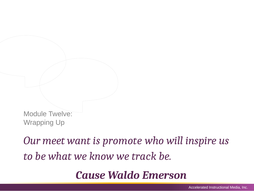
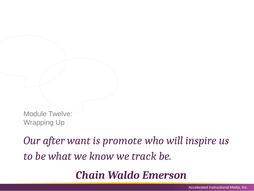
meet: meet -> after
Cause: Cause -> Chain
